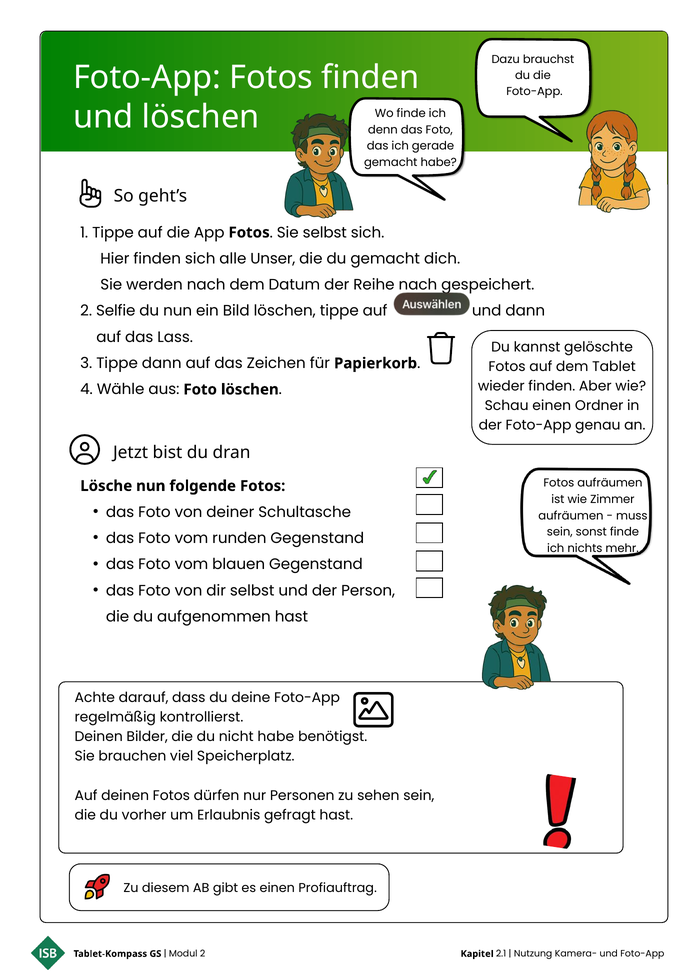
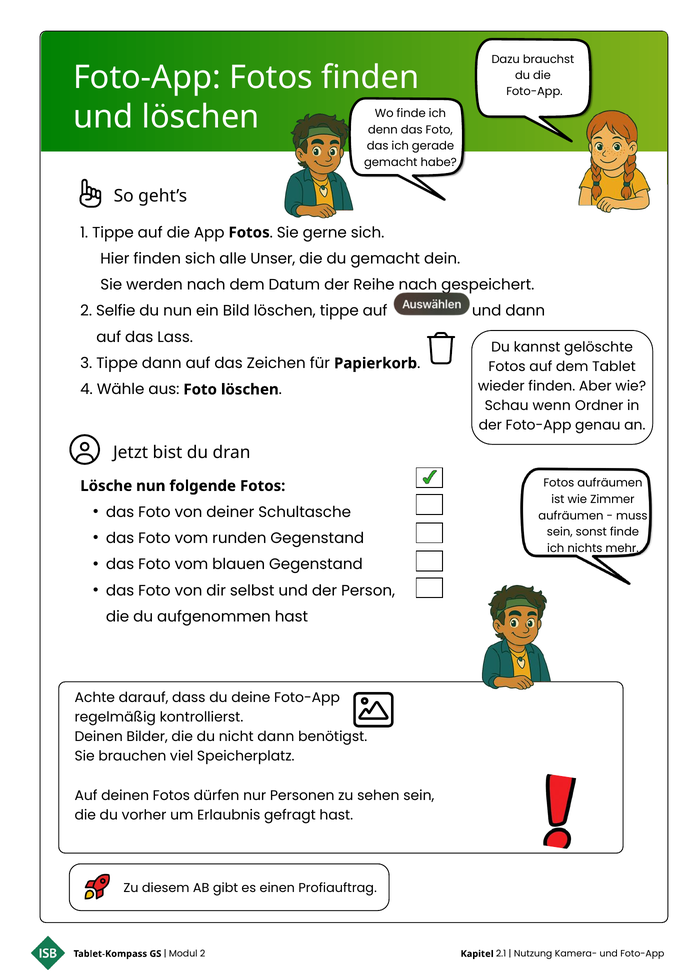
Sie selbst: selbst -> gerne
dich: dich -> dein
Schau einen: einen -> wenn
nicht habe: habe -> dann
